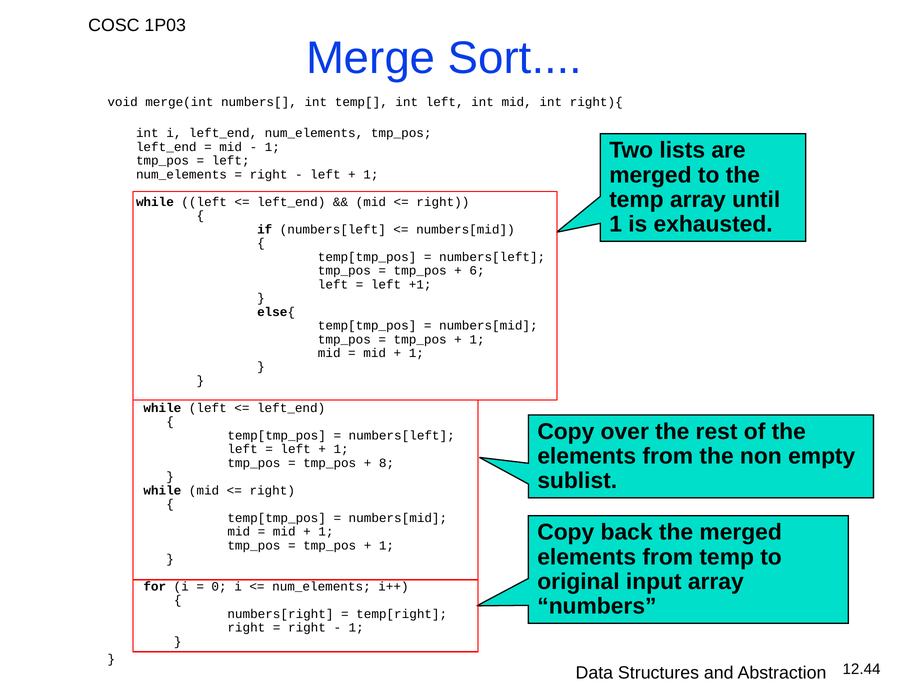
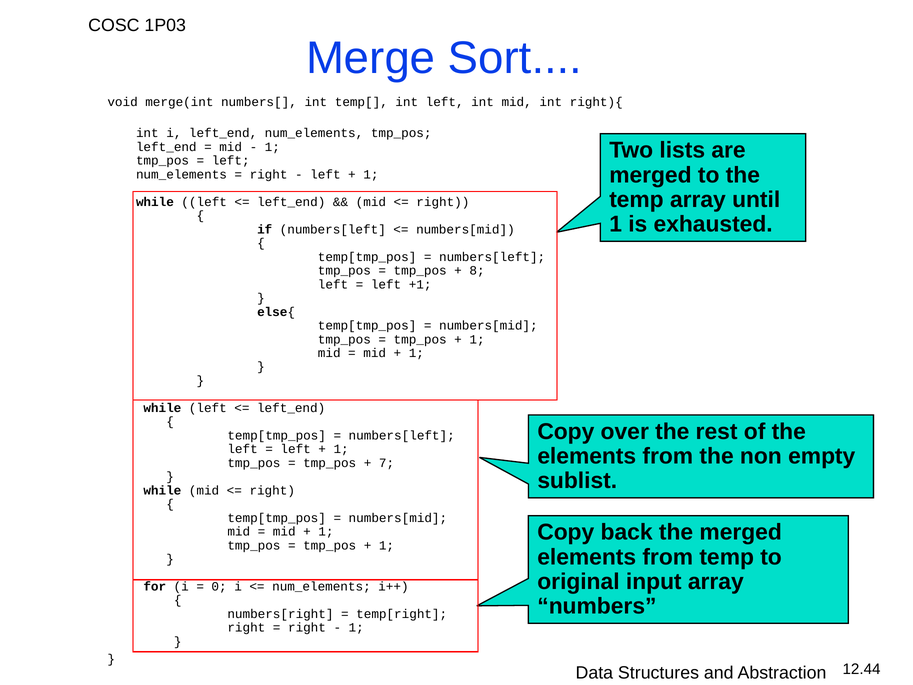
6: 6 -> 8
8: 8 -> 7
